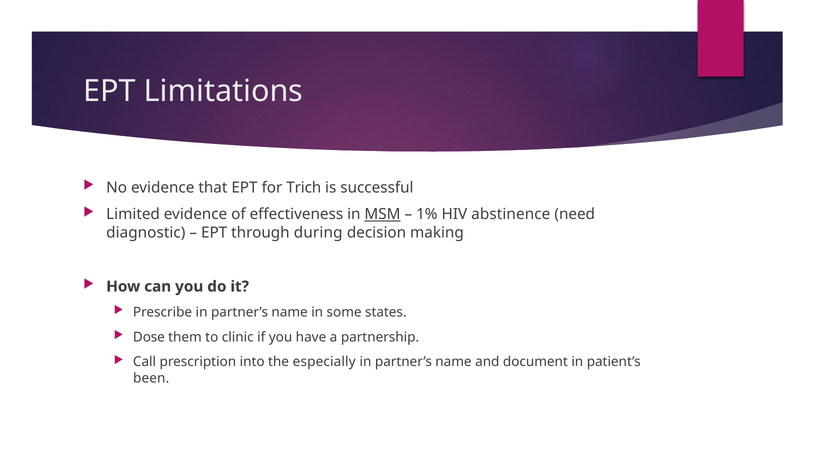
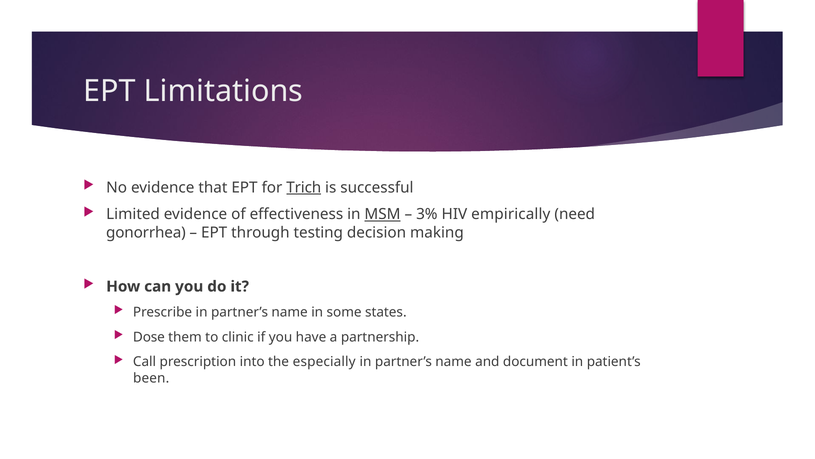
Trich underline: none -> present
1%: 1% -> 3%
abstinence: abstinence -> empirically
diagnostic: diagnostic -> gonorrhea
during: during -> testing
